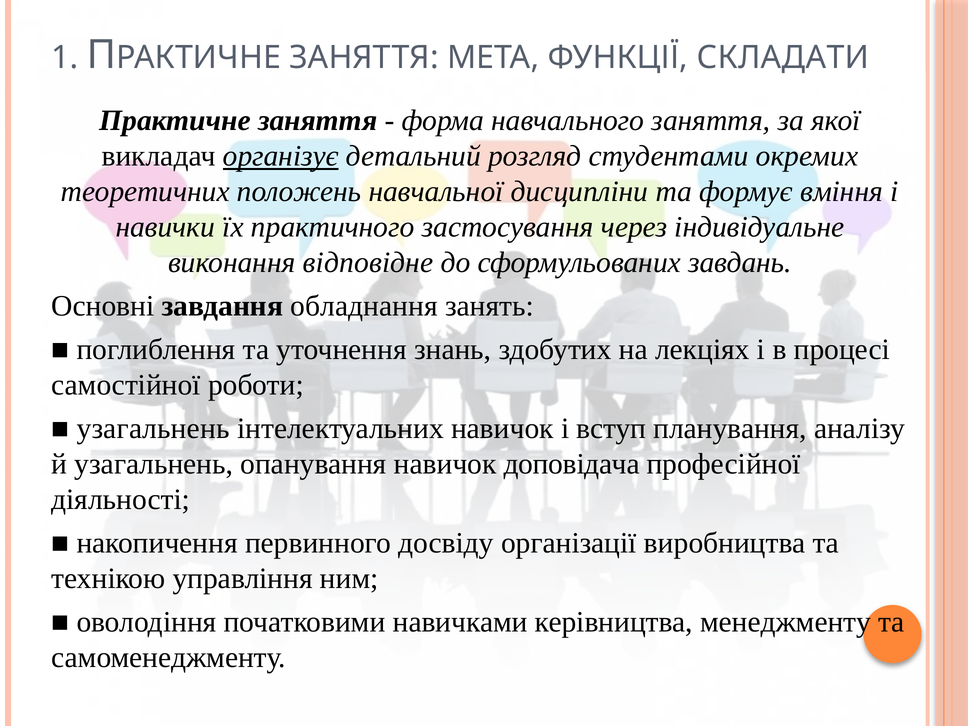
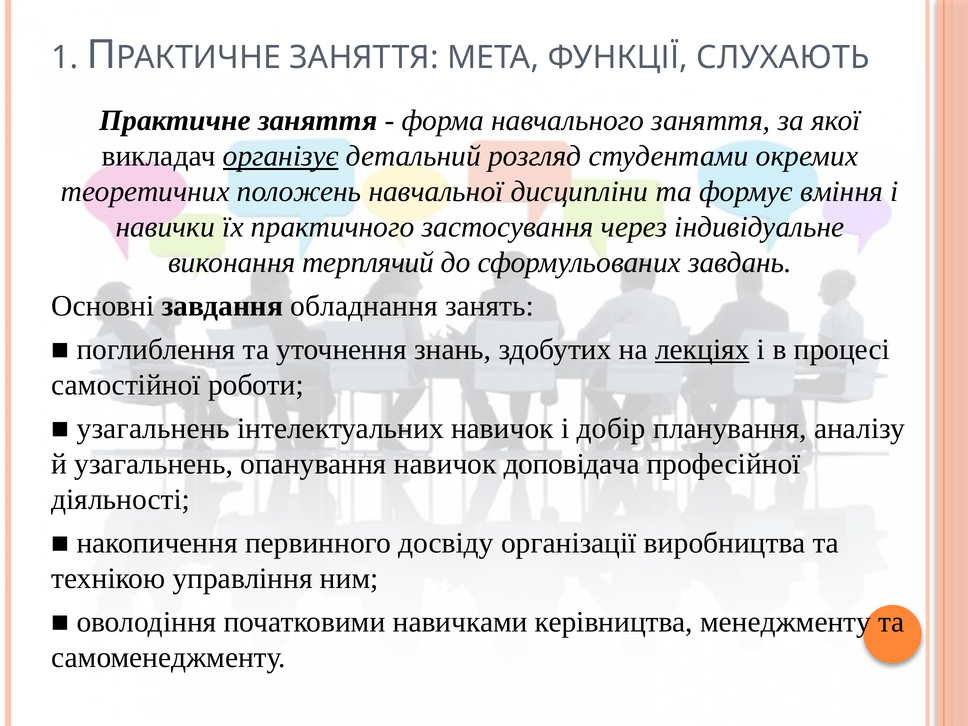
СКЛАДАТИ: СКЛАДАТИ -> СЛУХАЮТЬ
відповідне: відповідне -> терплячий
лекціях underline: none -> present
вступ: вступ -> добір
